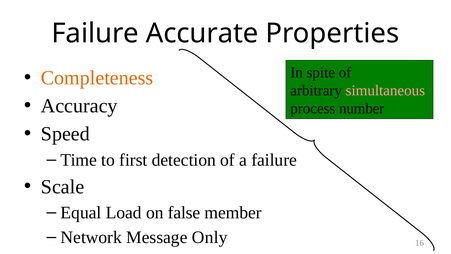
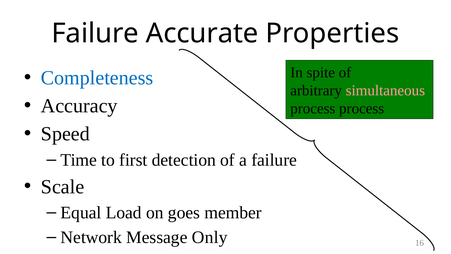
Completeness colour: orange -> blue
process number: number -> process
false: false -> goes
